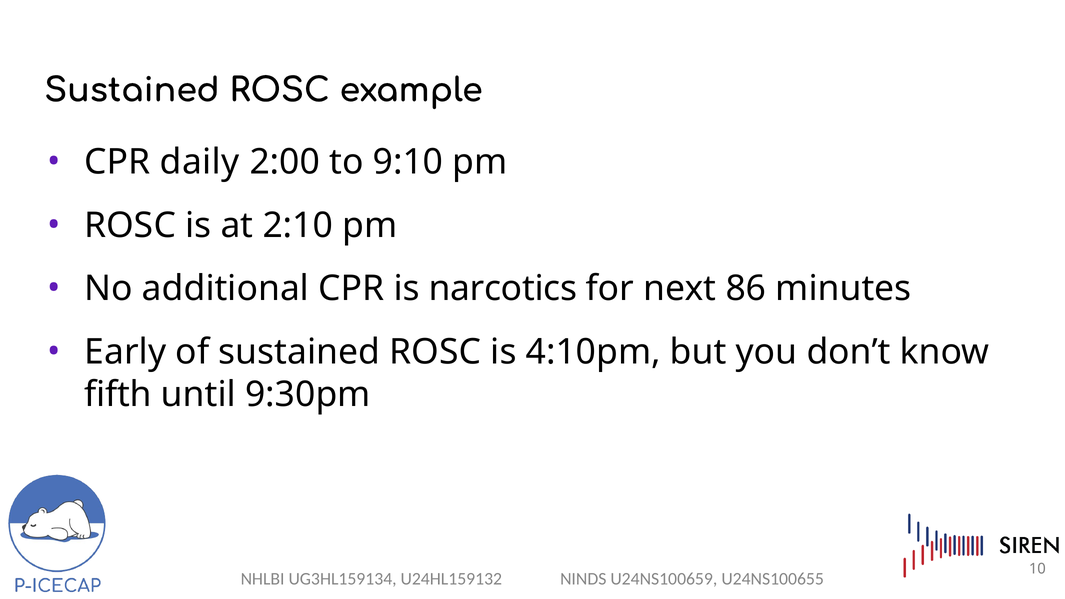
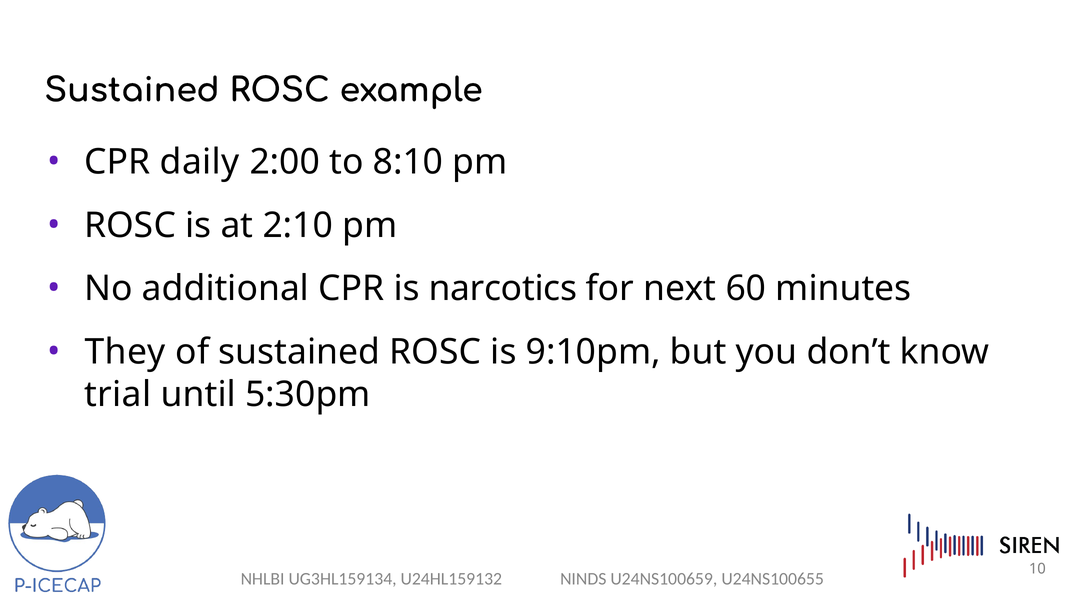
9:10: 9:10 -> 8:10
86: 86 -> 60
Early: Early -> They
4:10pm: 4:10pm -> 9:10pm
fifth: fifth -> trial
9:30pm: 9:30pm -> 5:30pm
